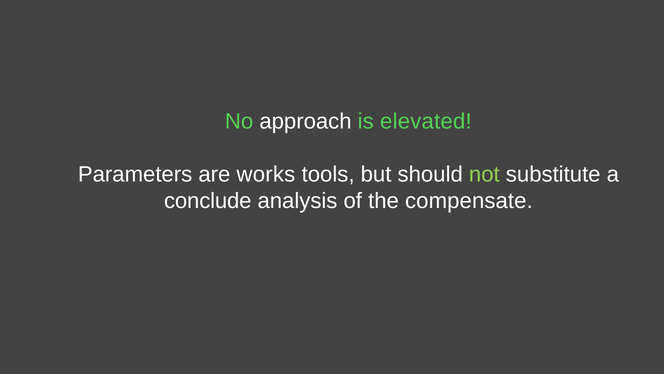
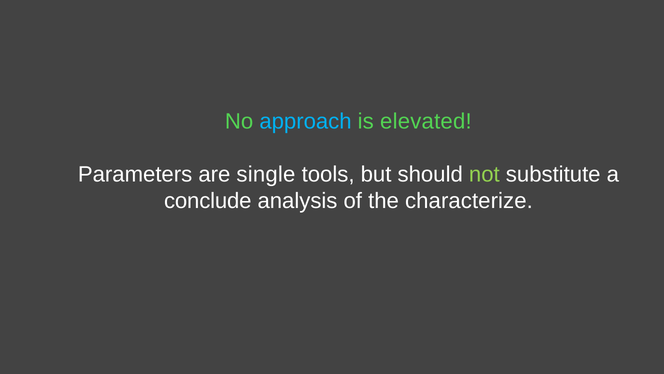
approach colour: white -> light blue
works: works -> single
compensate: compensate -> characterize
